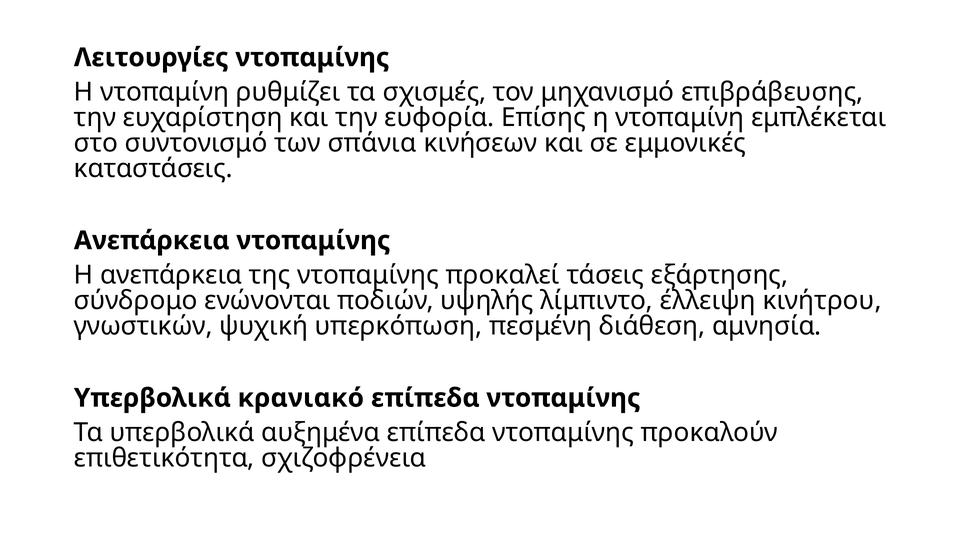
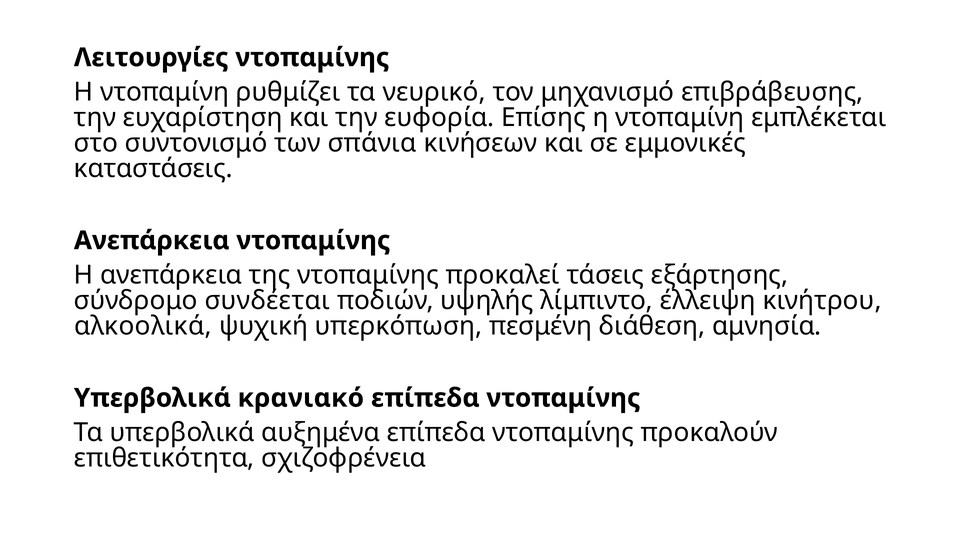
σχισμές: σχισμές -> νευρικό
ενώνονται: ενώνονται -> συνδέεται
γνωστικών: γνωστικών -> αλκοολικά
